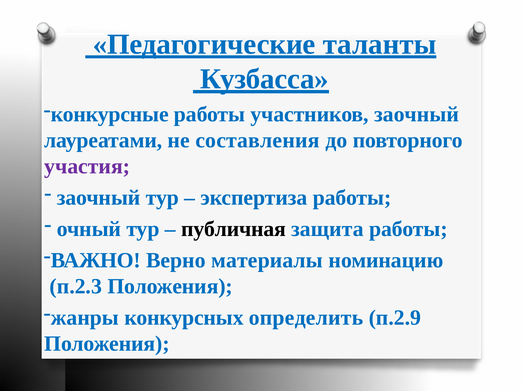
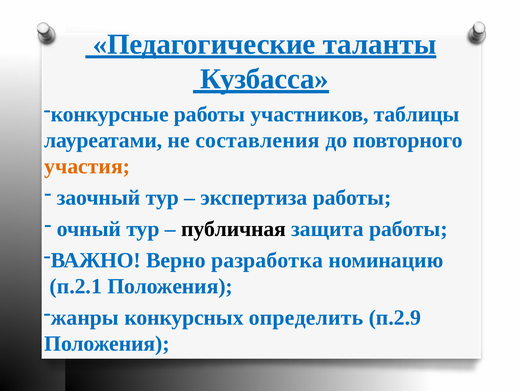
участников заочный: заочный -> таблицы
участия colour: purple -> orange
материалы: материалы -> разработка
п.2.3: п.2.3 -> п.2.1
